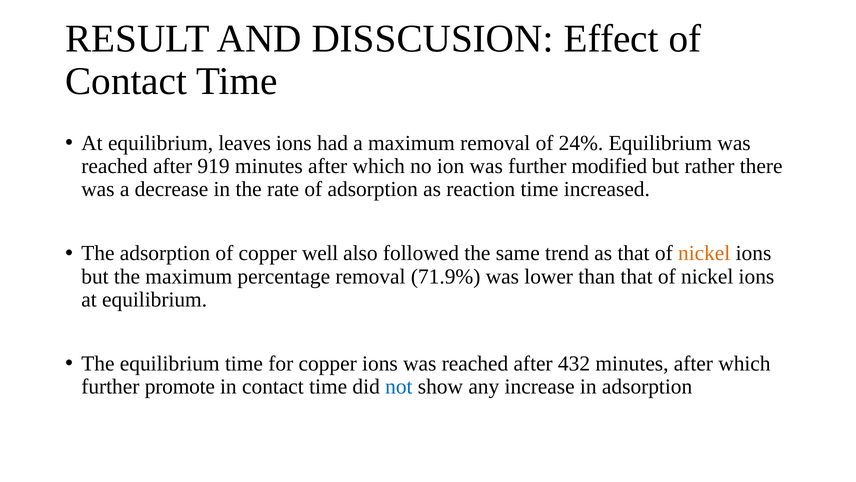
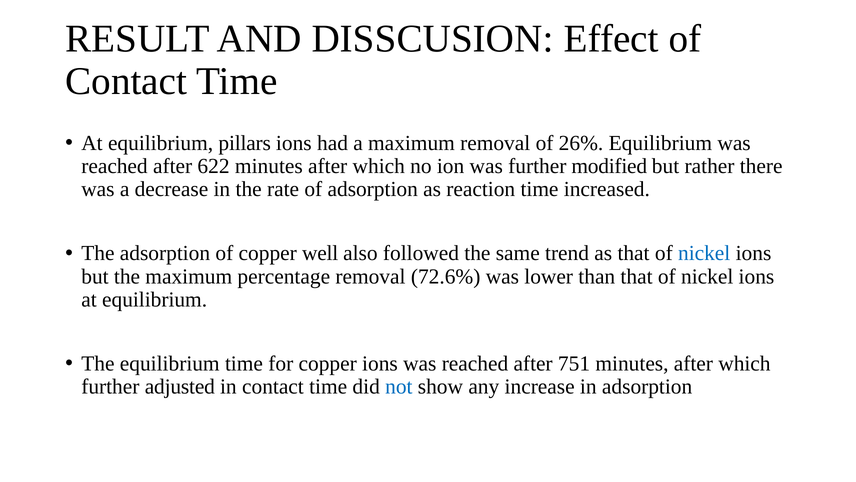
leaves: leaves -> pillars
24%: 24% -> 26%
919: 919 -> 622
nickel at (704, 253) colour: orange -> blue
71.9%: 71.9% -> 72.6%
432: 432 -> 751
promote: promote -> adjusted
